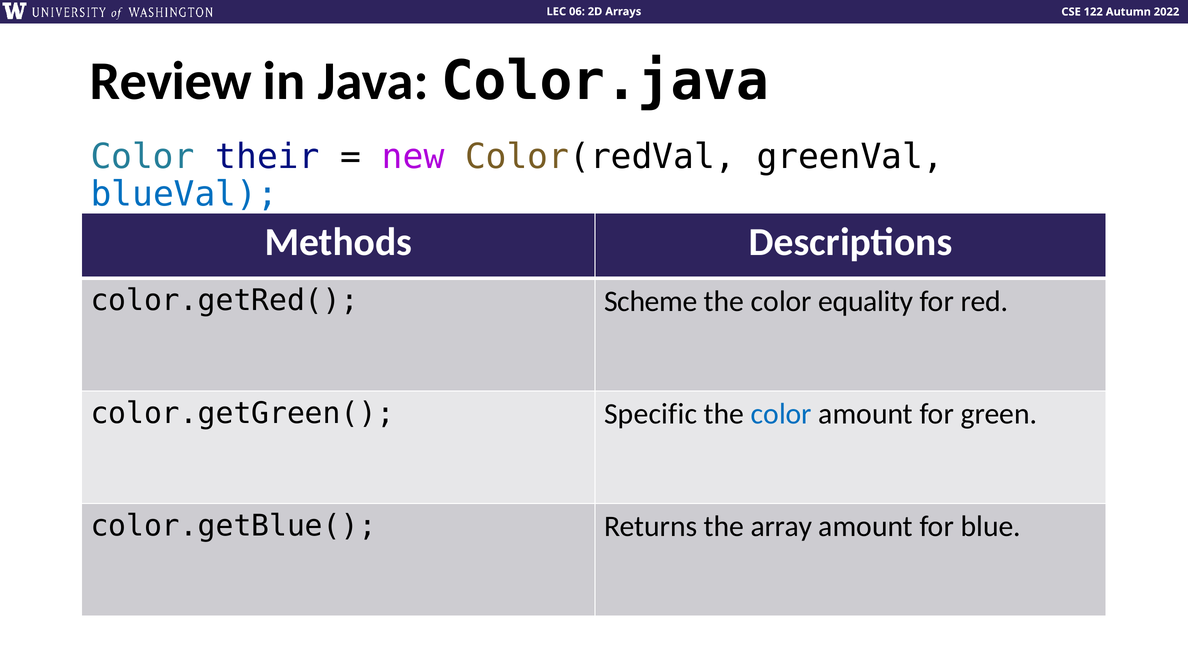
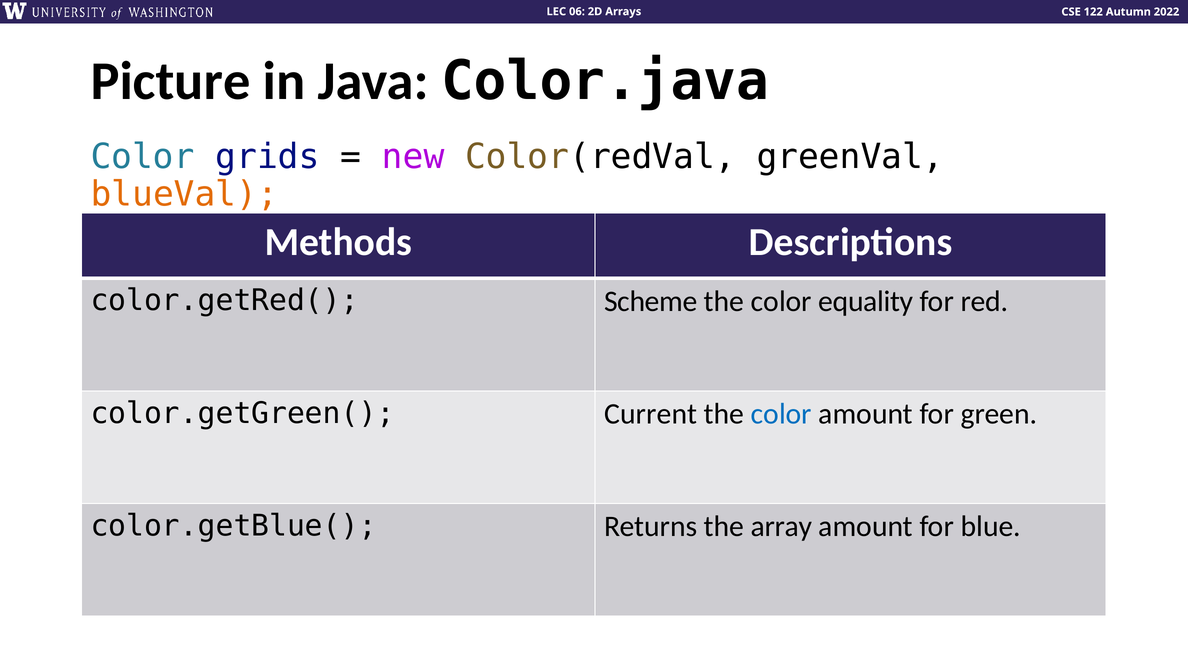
Review: Review -> Picture
their: their -> grids
blueVal colour: blue -> orange
Specific: Specific -> Current
